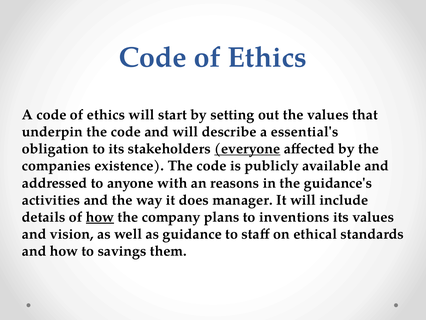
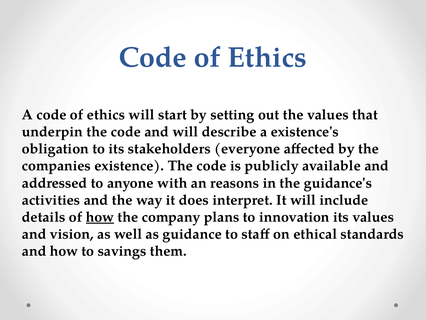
essential's: essential's -> existence's
everyone underline: present -> none
manager: manager -> interpret
inventions: inventions -> innovation
